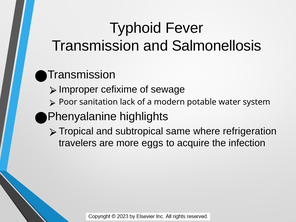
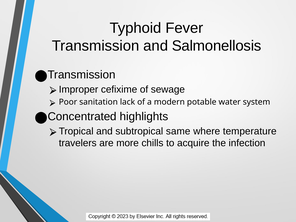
Phenyalanine: Phenyalanine -> Concentrated
refrigeration: refrigeration -> temperature
eggs: eggs -> chills
